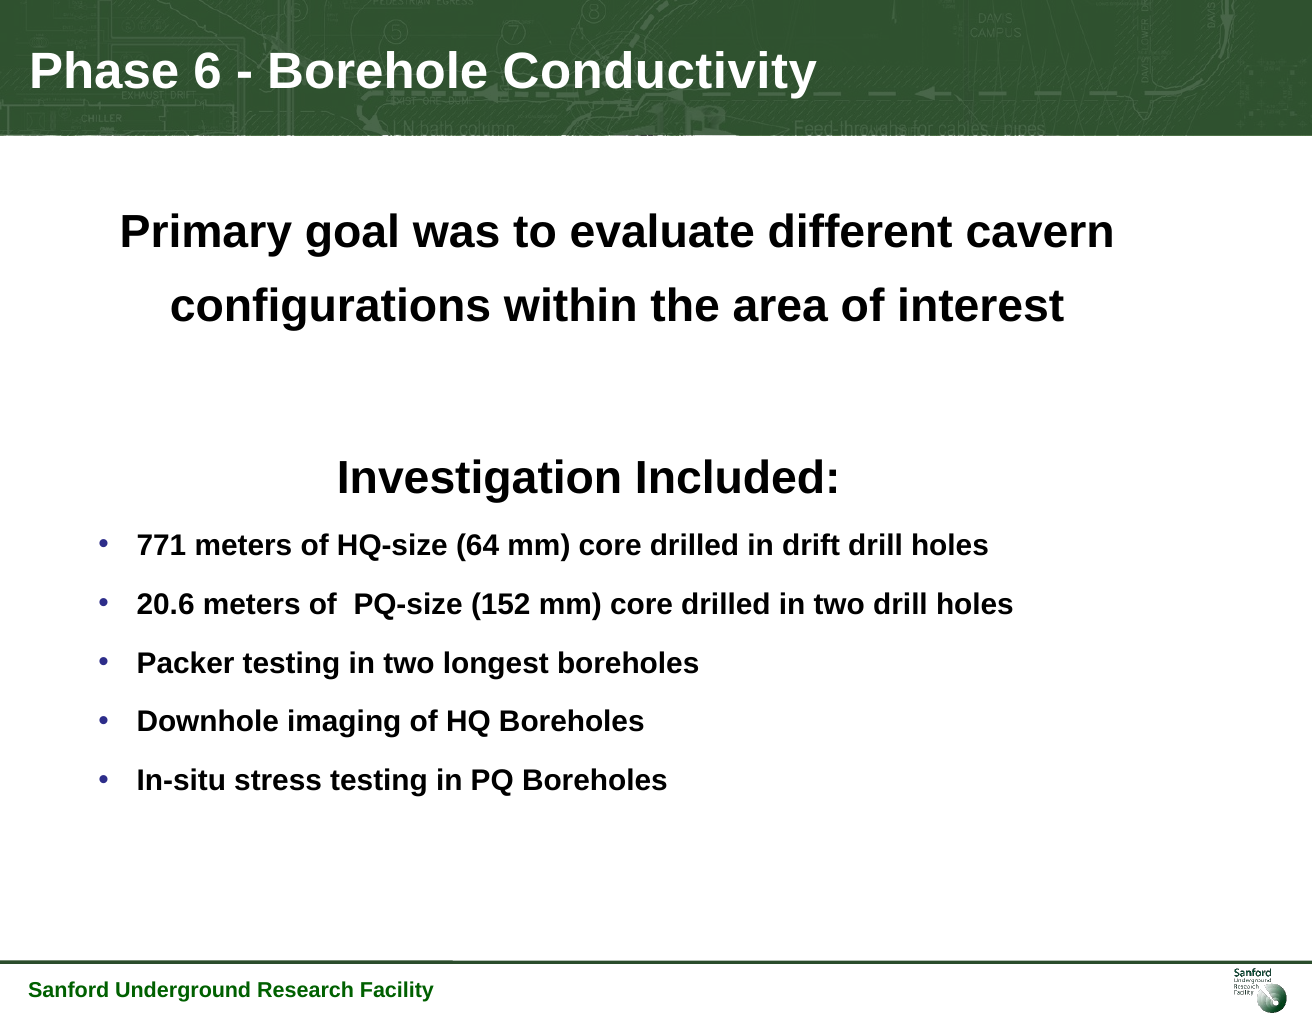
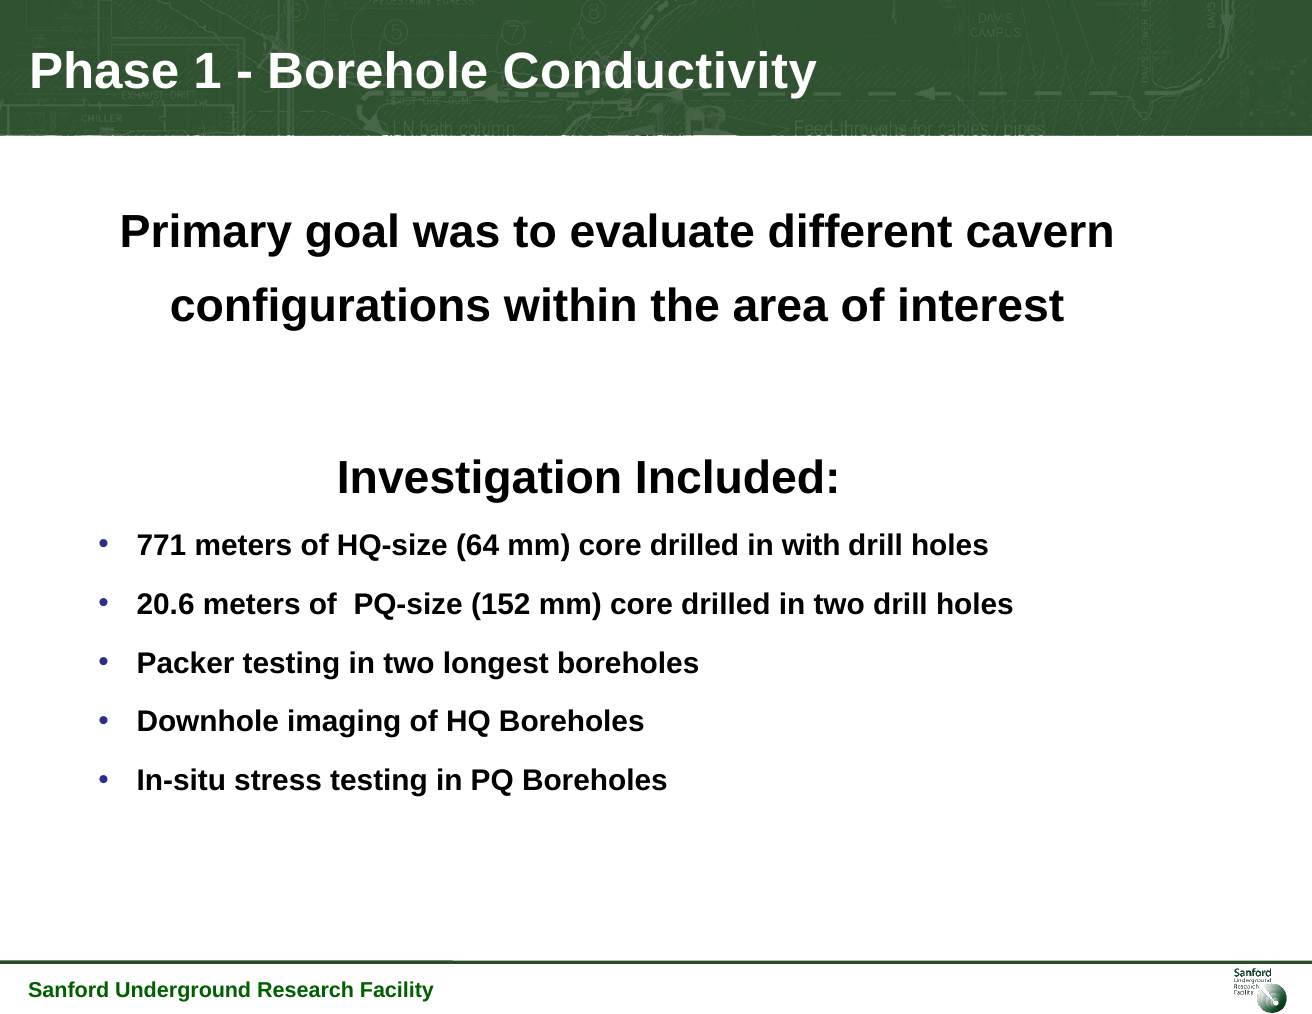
6: 6 -> 1
drift: drift -> with
